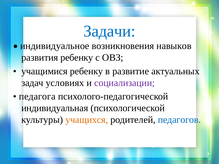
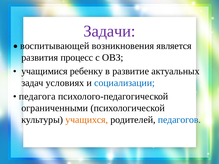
Задачи colour: blue -> purple
индивидуальное: индивидуальное -> воспитывающей
навыков: навыков -> является
развития ребенку: ребенку -> процесс
социализации colour: purple -> blue
индивидуальная: индивидуальная -> ограниченными
